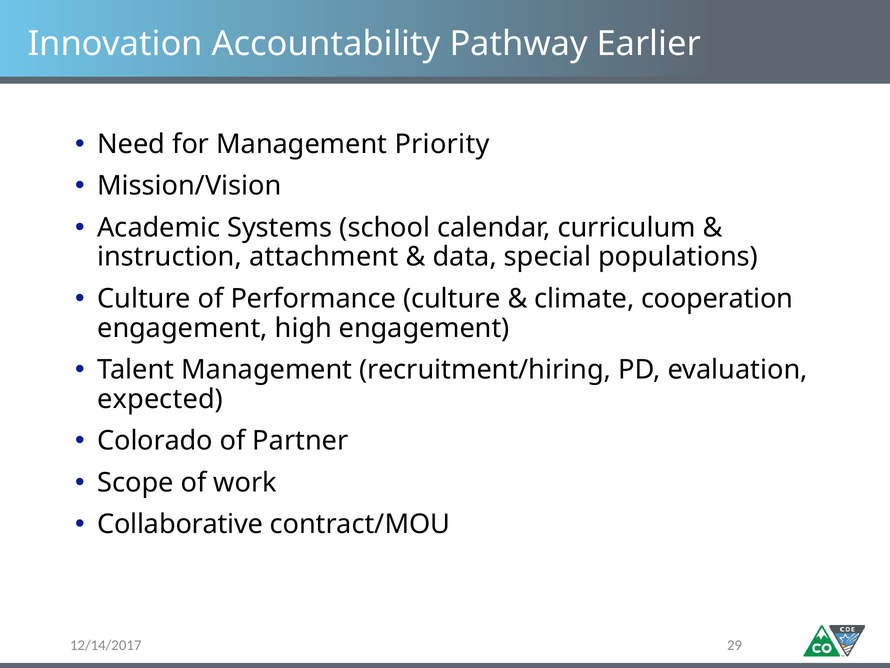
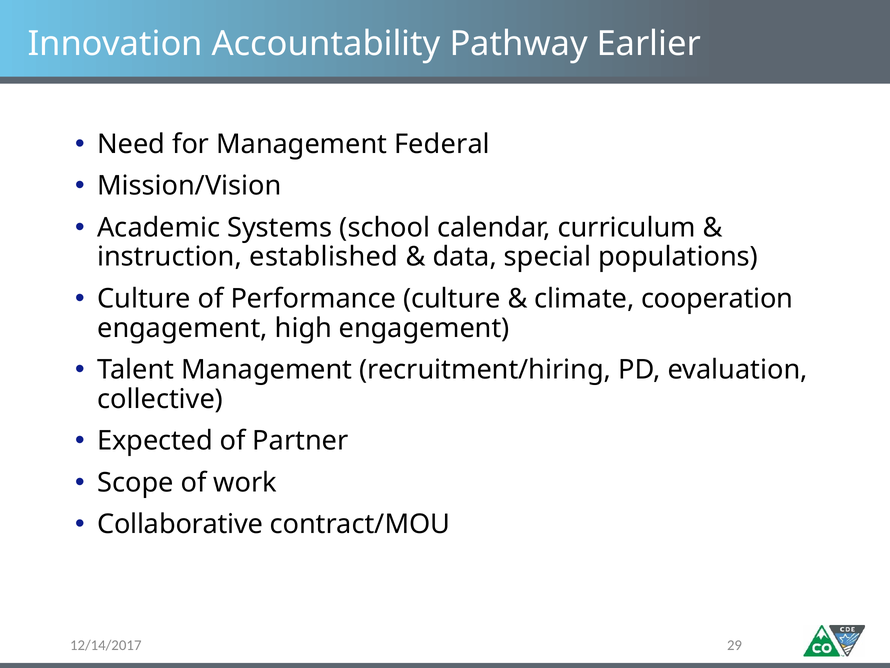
Priority: Priority -> Federal
attachment: attachment -> established
expected: expected -> collective
Colorado: Colorado -> Expected
